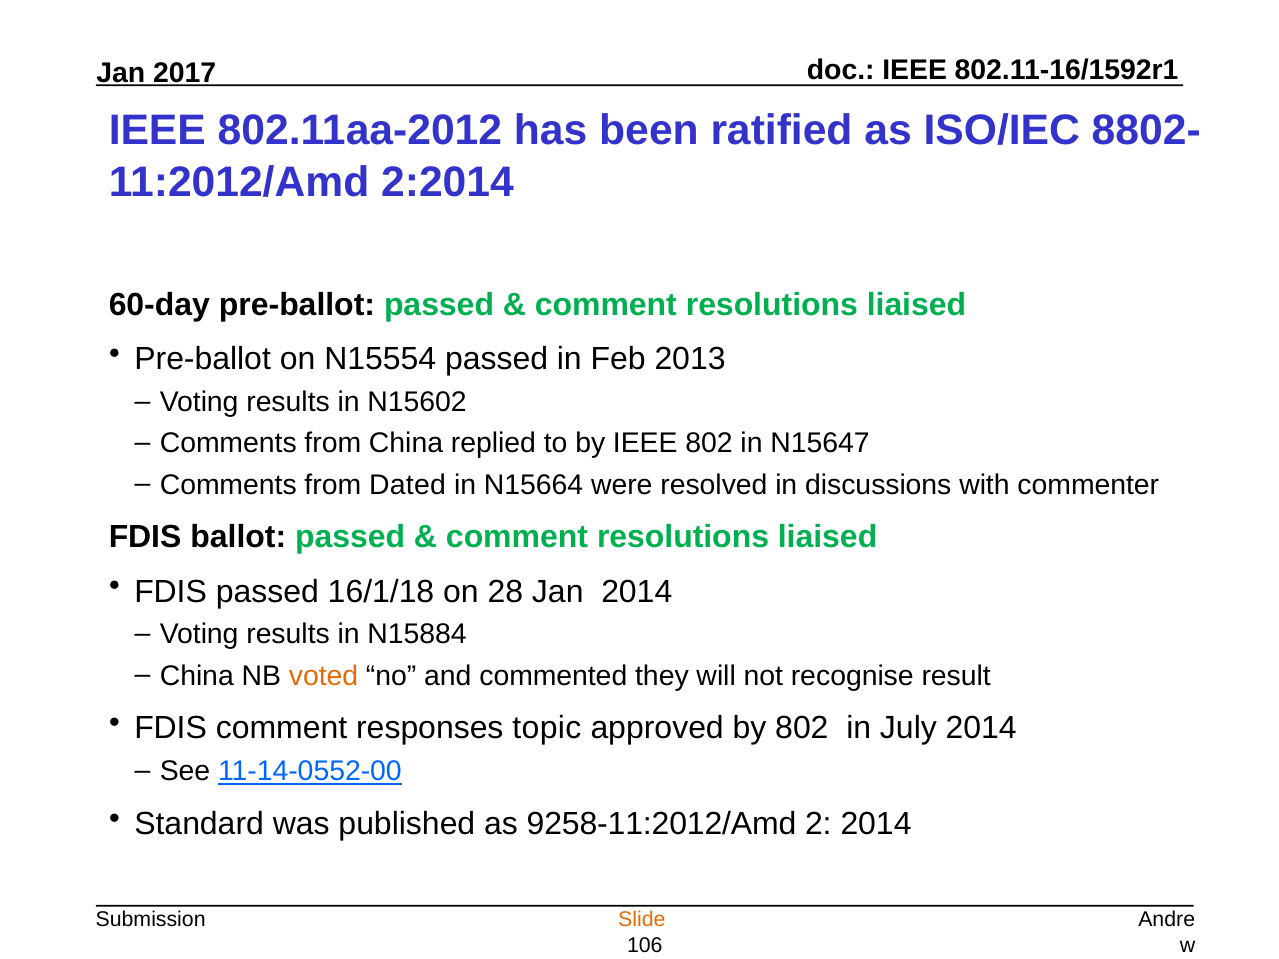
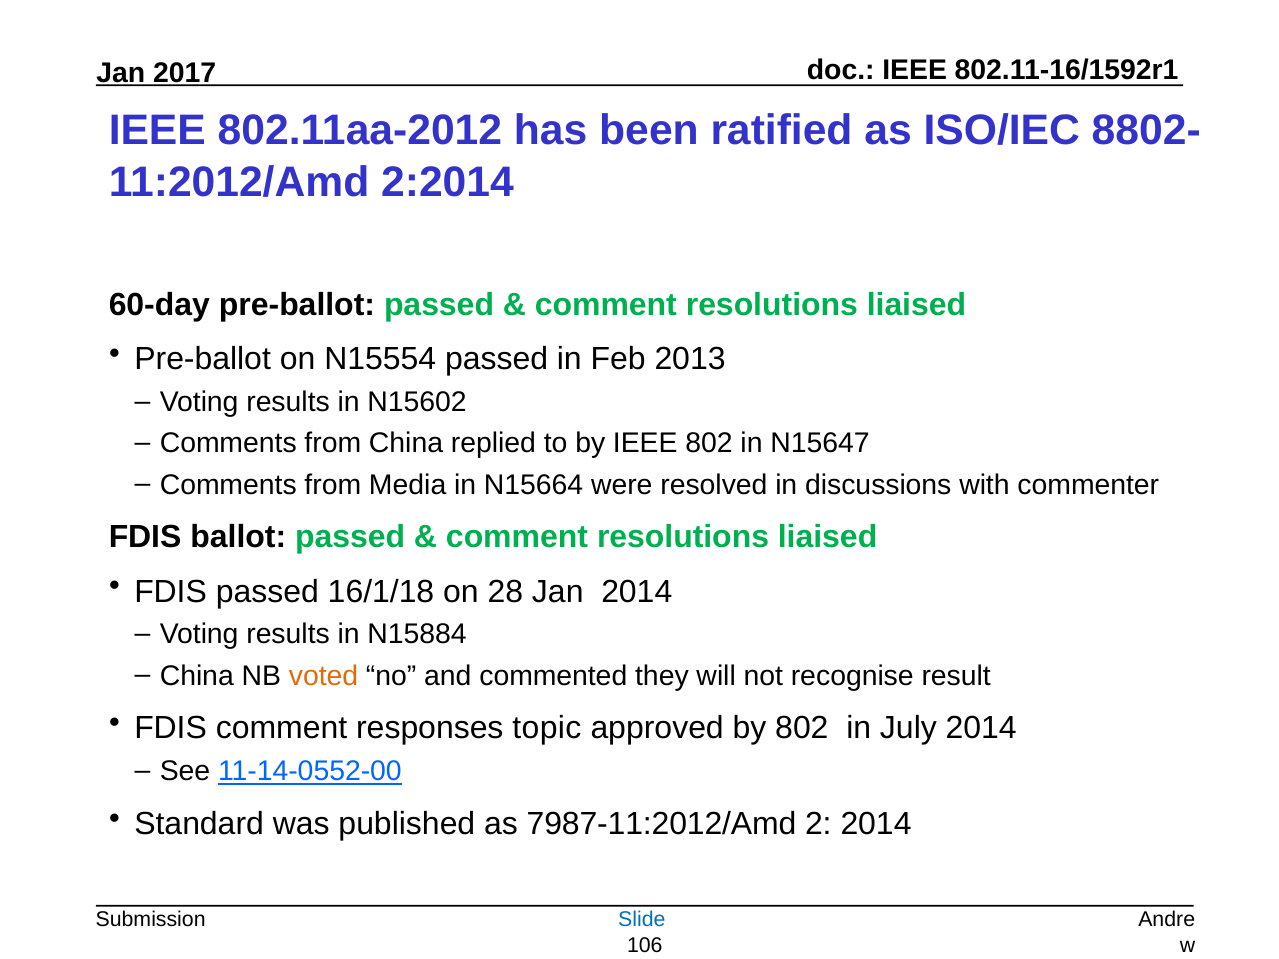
Dated: Dated -> Media
9258-11:2012/Amd: 9258-11:2012/Amd -> 7987-11:2012/Amd
Slide colour: orange -> blue
